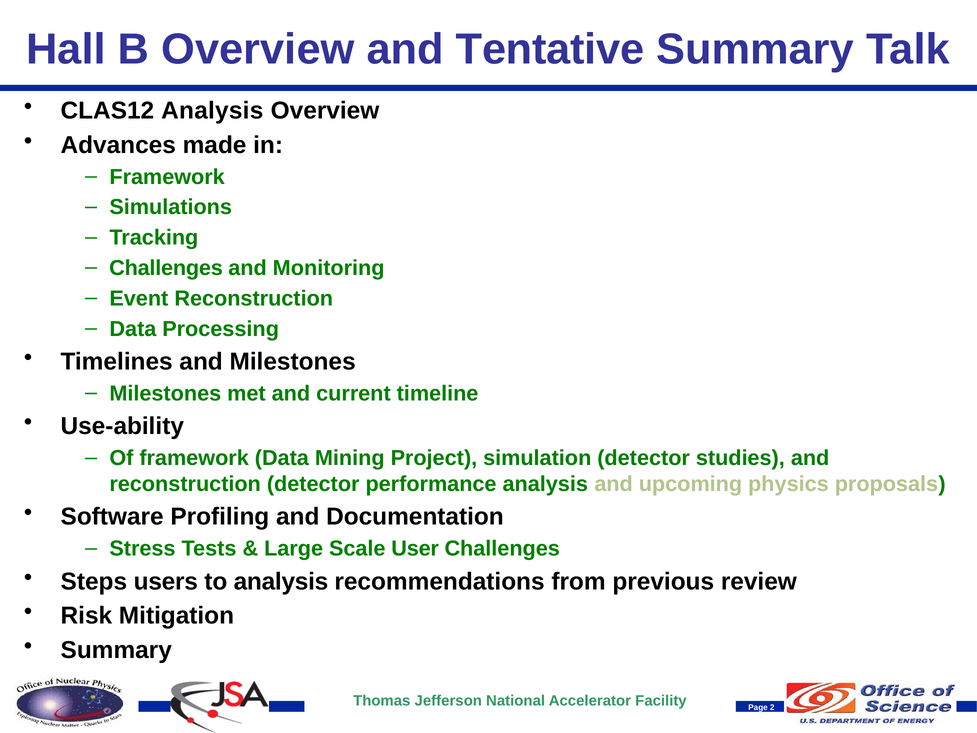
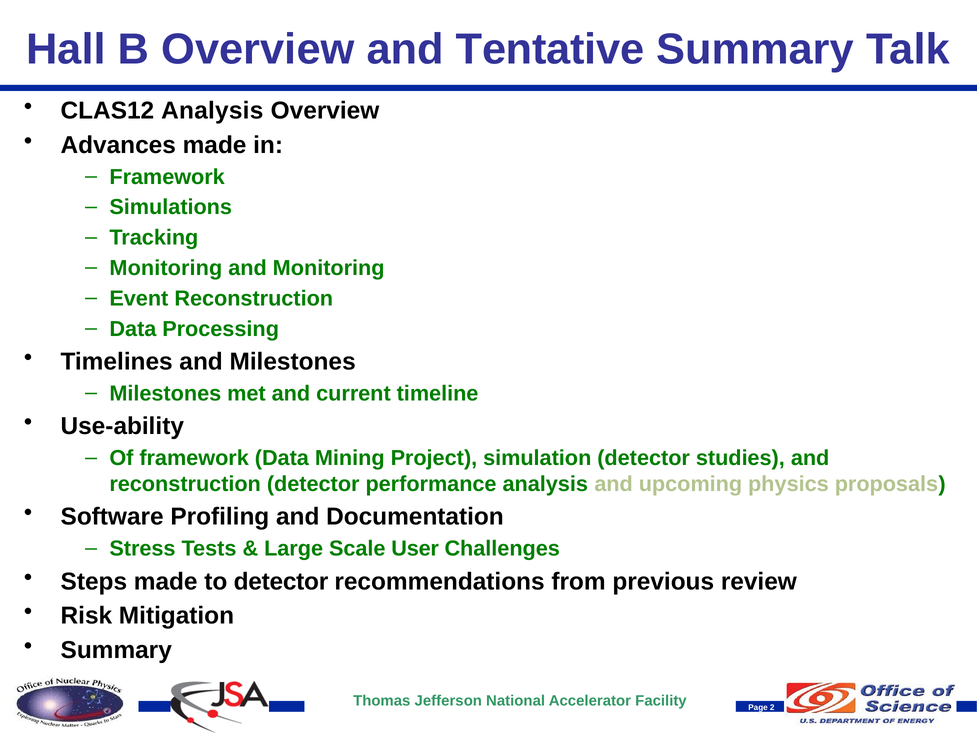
Challenges at (166, 268): Challenges -> Monitoring
Steps users: users -> made
to analysis: analysis -> detector
